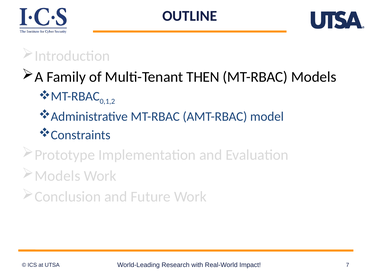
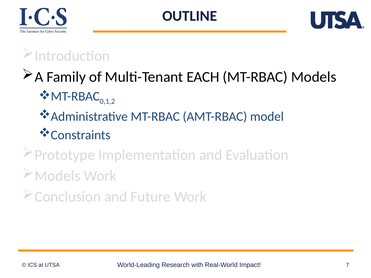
THEN: THEN -> EACH
